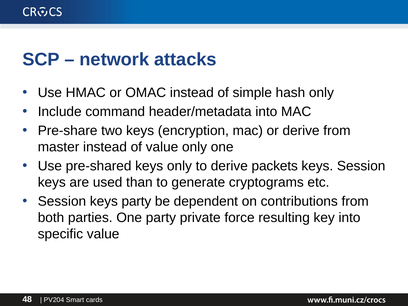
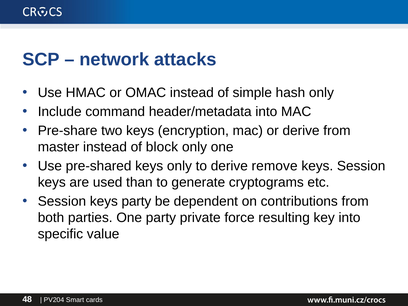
of value: value -> block
packets: packets -> remove
